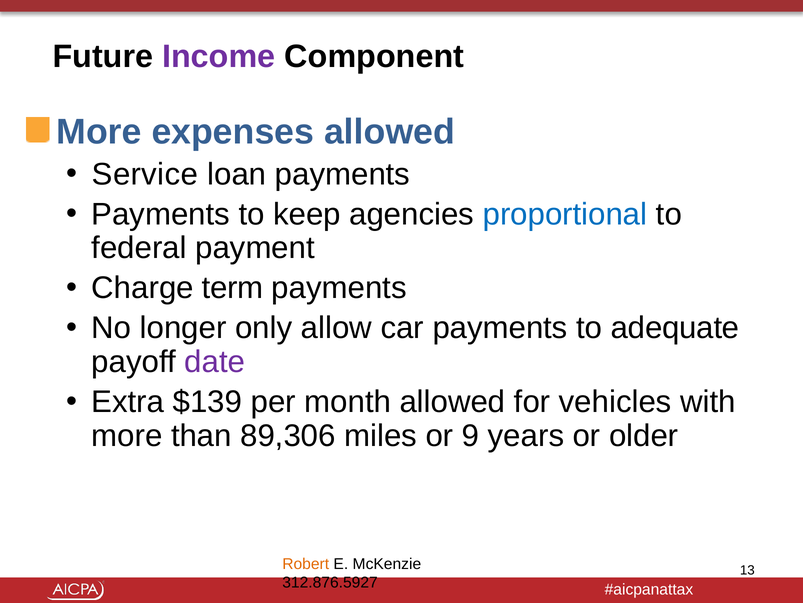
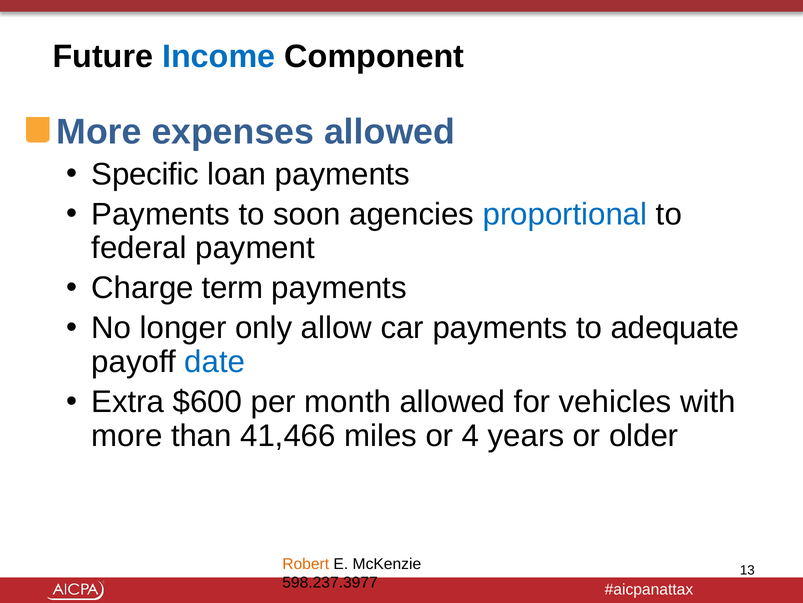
Income colour: purple -> blue
Service: Service -> Specific
keep: keep -> soon
date colour: purple -> blue
$139: $139 -> $600
89,306: 89,306 -> 41,466
9: 9 -> 4
312.876.5927: 312.876.5927 -> 598.237.3977
